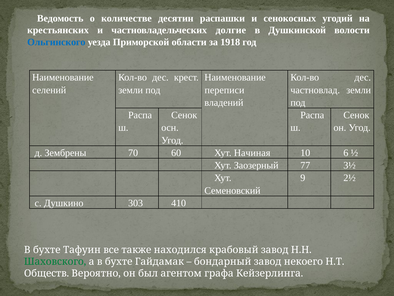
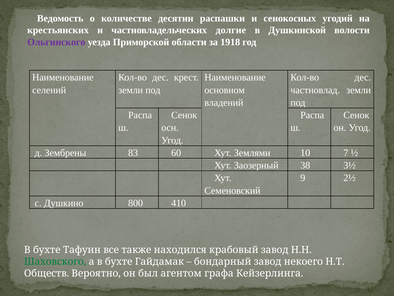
Ольгинского colour: blue -> purple
переписи: переписи -> основном
70: 70 -> 83
Начиная: Начиная -> Землями
6: 6 -> 7
77: 77 -> 38
303: 303 -> 800
